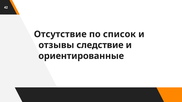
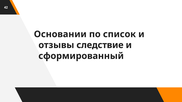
Отсутствие: Отсутствие -> Основании
ориентированные: ориентированные -> сформированный
